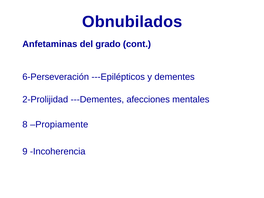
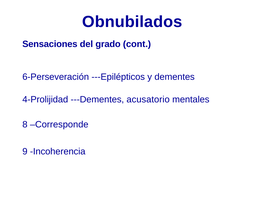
Anfetaminas: Anfetaminas -> Sensaciones
2-Prolijidad: 2-Prolijidad -> 4-Prolijidad
afecciones: afecciones -> acusatorio
Propiamente: Propiamente -> Corresponde
